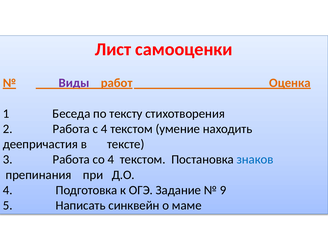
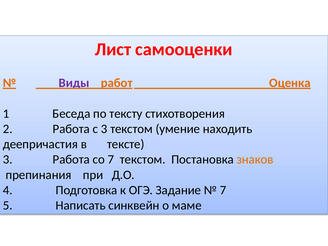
с 4: 4 -> 3
со 4: 4 -> 7
знаков colour: blue -> orange
9 at (223, 190): 9 -> 7
